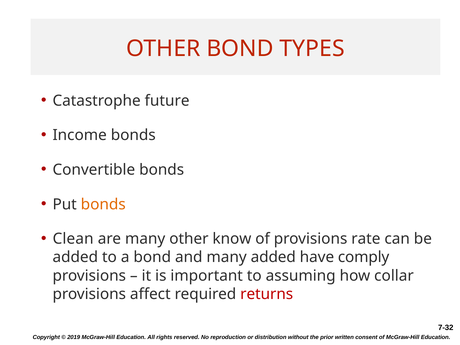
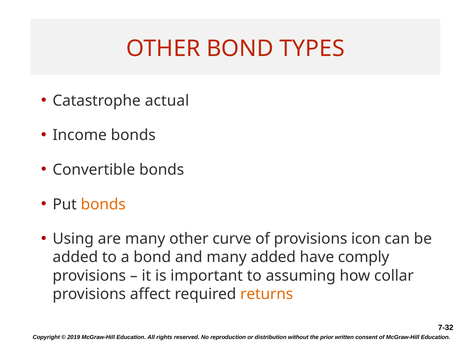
future: future -> actual
Clean: Clean -> Using
know: know -> curve
rate: rate -> icon
returns colour: red -> orange
